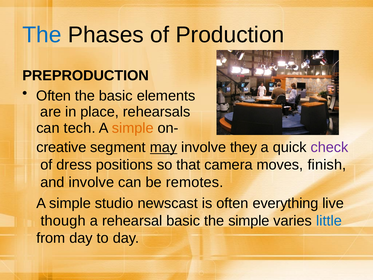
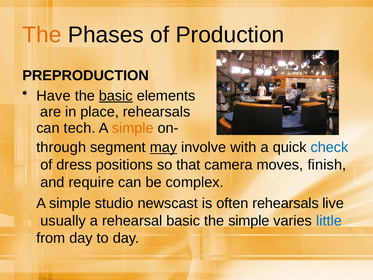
The at (42, 35) colour: blue -> orange
Often at (54, 96): Often -> Have
basic at (116, 96) underline: none -> present
creative: creative -> through
they: they -> with
check colour: purple -> blue
and involve: involve -> require
remotes: remotes -> complex
often everything: everything -> rehearsals
though: though -> usually
